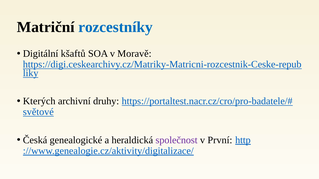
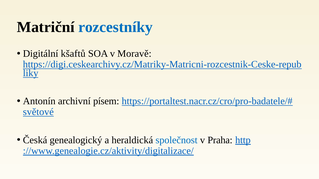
Kterých: Kterých -> Antonín
druhy: druhy -> písem
genealogické: genealogické -> genealogický
společnost colour: purple -> blue
První: První -> Praha
